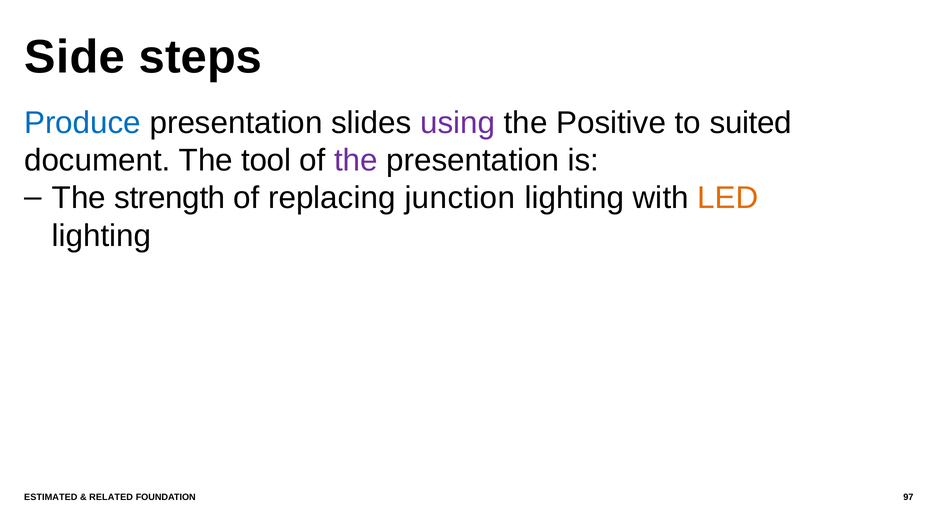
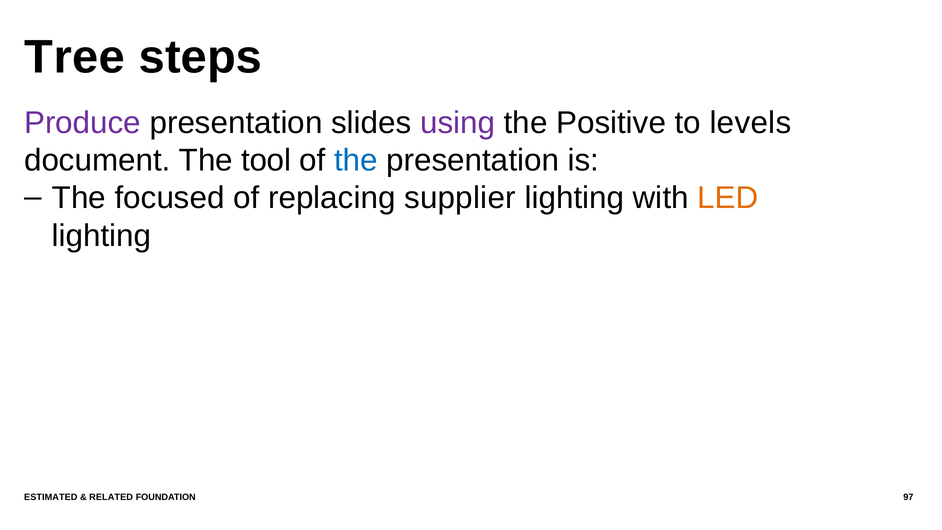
Side: Side -> Tree
Produce colour: blue -> purple
suited: suited -> levels
the at (356, 160) colour: purple -> blue
strength: strength -> focused
junction: junction -> supplier
